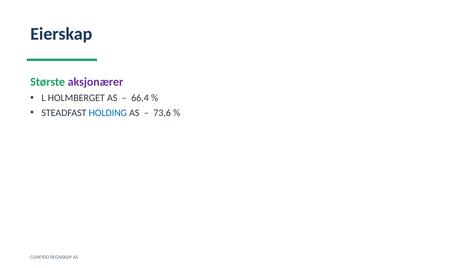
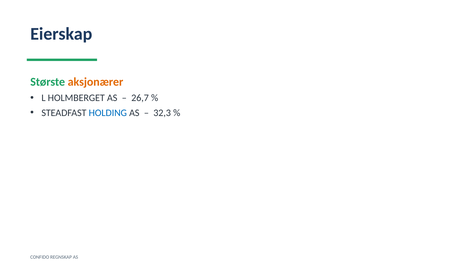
aksjonærer colour: purple -> orange
66,4: 66,4 -> 26,7
73,6: 73,6 -> 32,3
